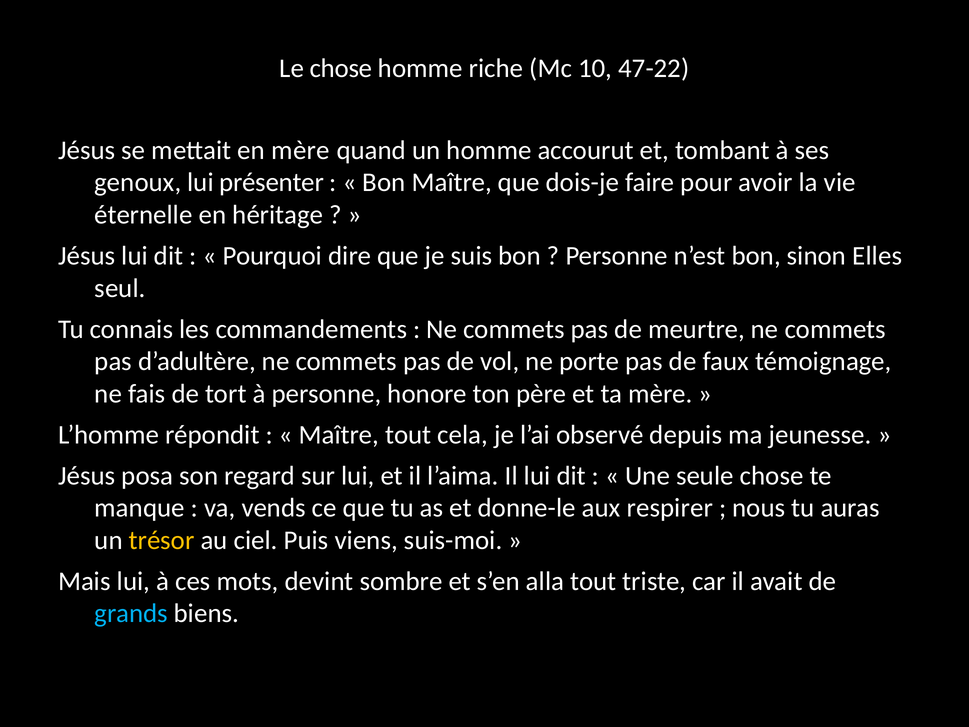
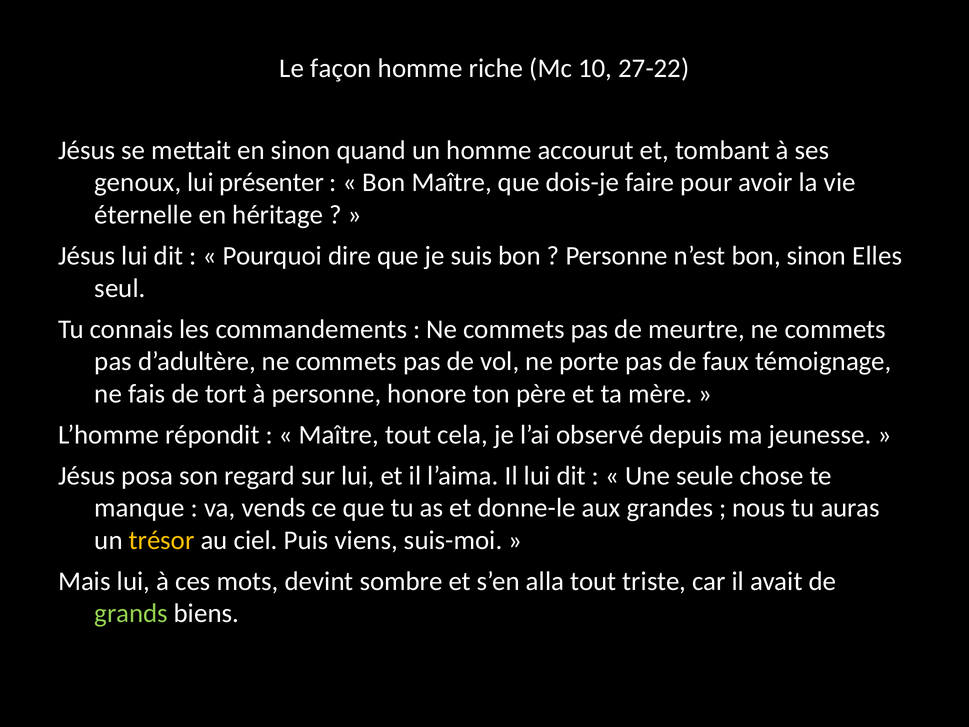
Le chose: chose -> façon
47-22: 47-22 -> 27-22
en mère: mère -> sinon
respirer: respirer -> grandes
grands colour: light blue -> light green
